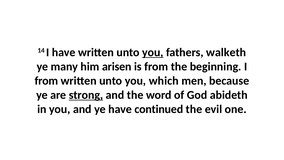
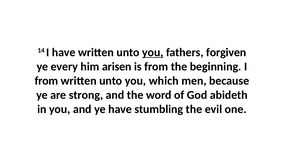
walketh: walketh -> forgiven
many: many -> every
strong underline: present -> none
continued: continued -> stumbling
